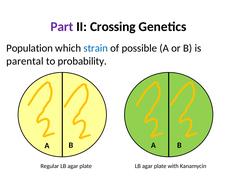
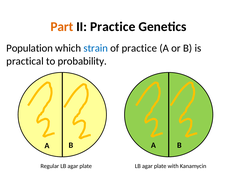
Part colour: purple -> orange
II Crossing: Crossing -> Practice
of possible: possible -> practice
parental: parental -> practical
